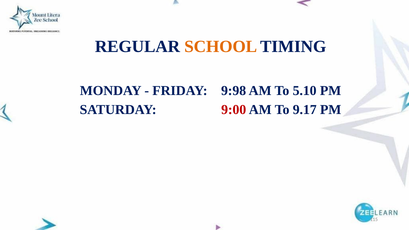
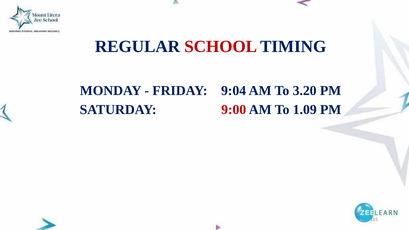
SCHOOL colour: orange -> red
9:98: 9:98 -> 9:04
5.10: 5.10 -> 3.20
9.17: 9.17 -> 1.09
